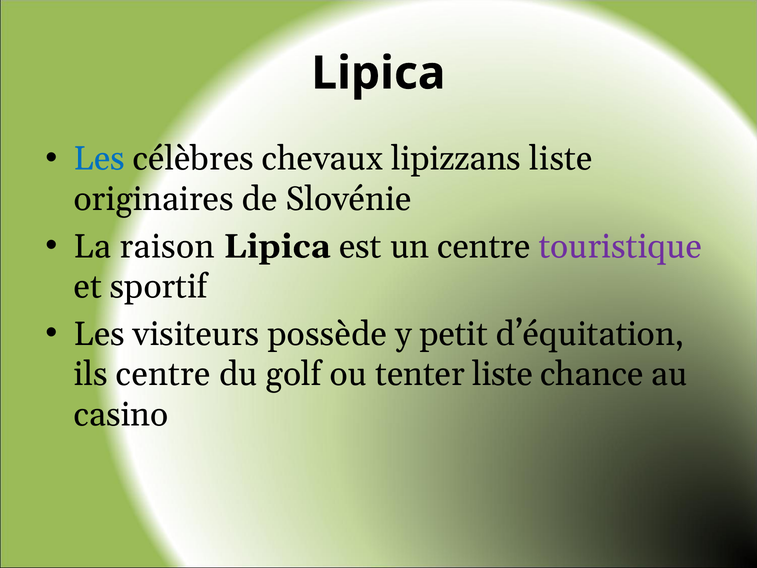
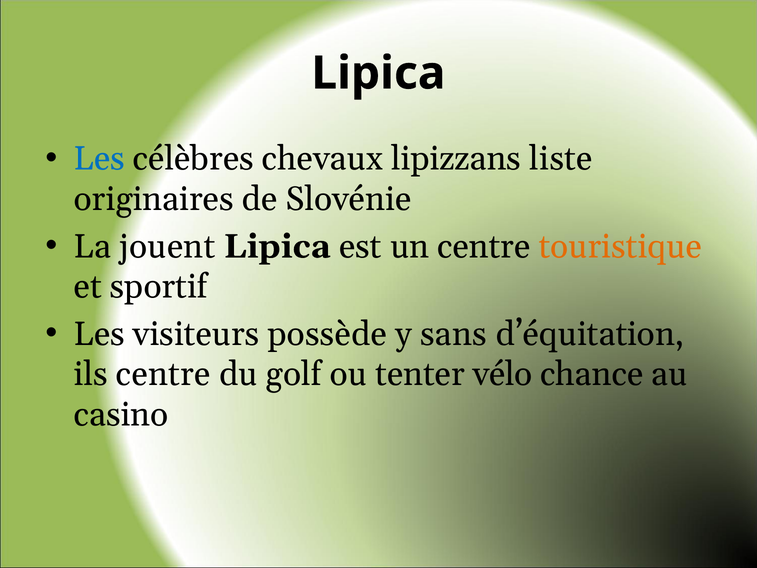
raison: raison -> jouent
touristique colour: purple -> orange
petit: petit -> sans
tenter liste: liste -> vélo
